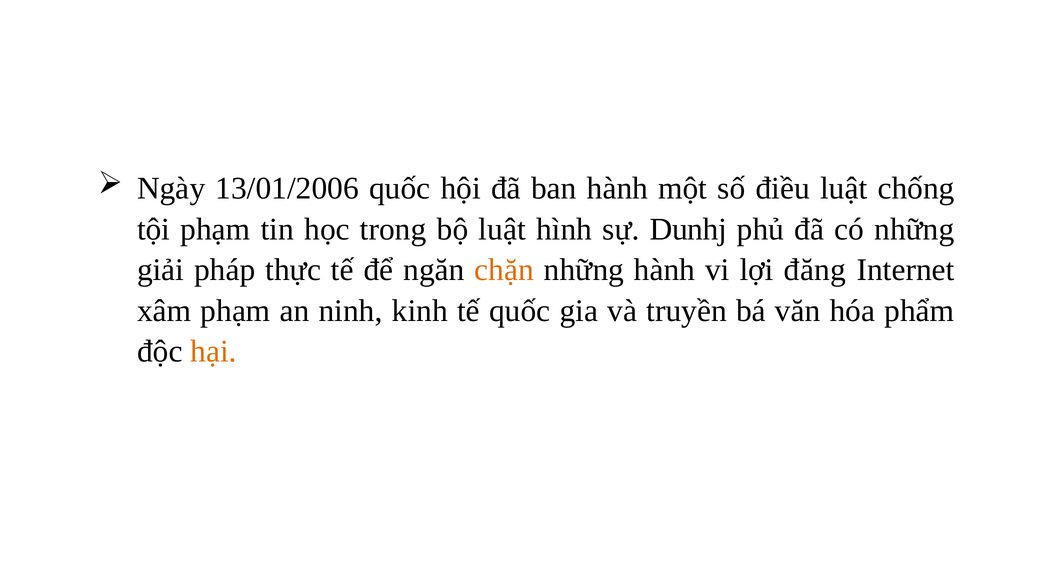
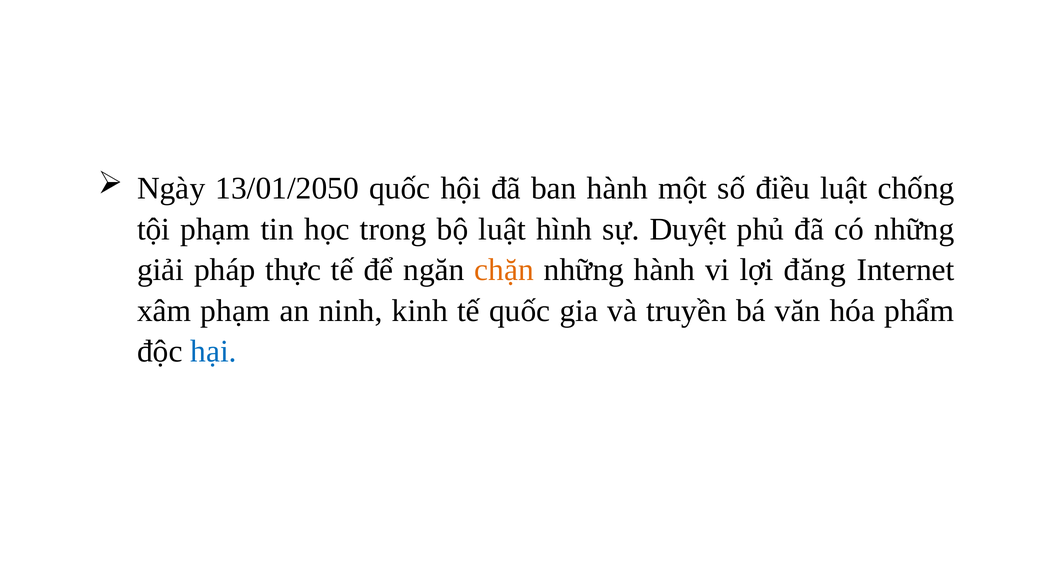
13/01/2006: 13/01/2006 -> 13/01/2050
Dunhj: Dunhj -> Duyệt
hại colour: orange -> blue
